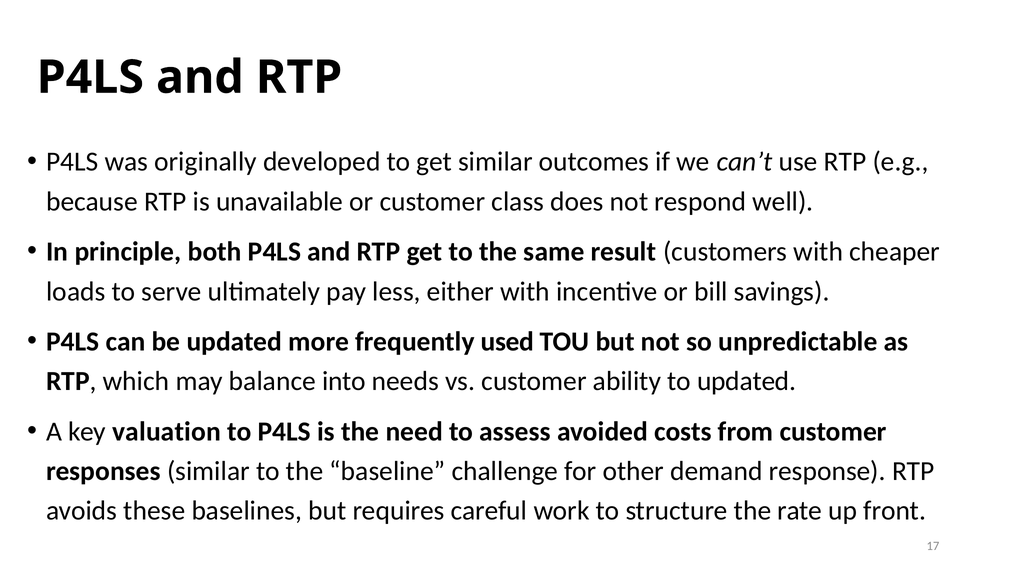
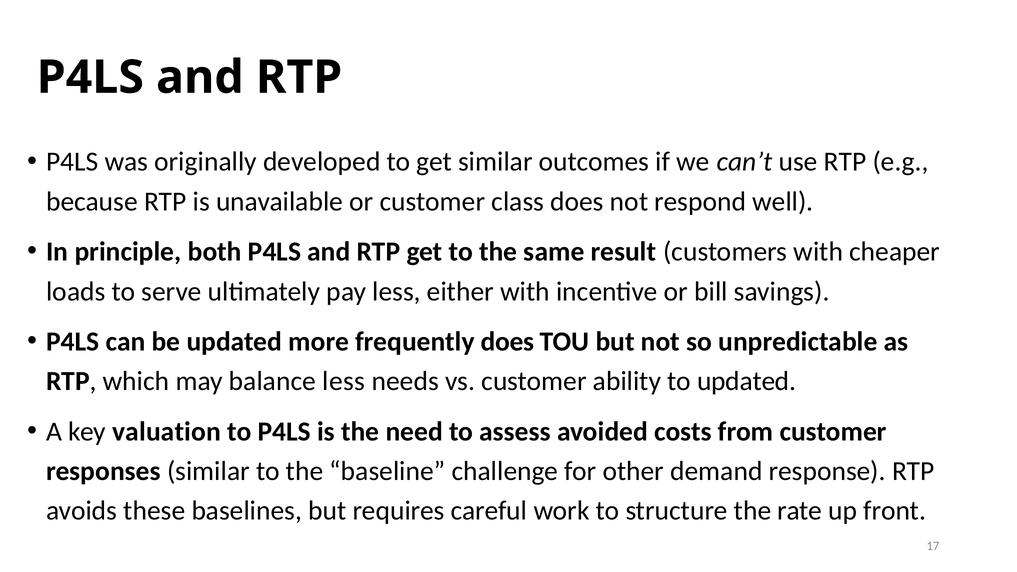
frequently used: used -> does
balance into: into -> less
